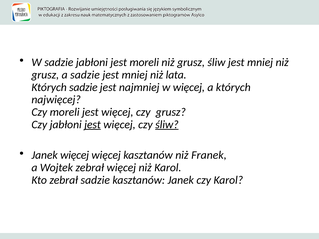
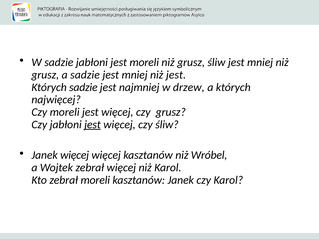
niż lata: lata -> jest
w więcej: więcej -> drzew
śliw at (167, 125) underline: present -> none
Franek: Franek -> Wróbel
zebrał sadzie: sadzie -> moreli
